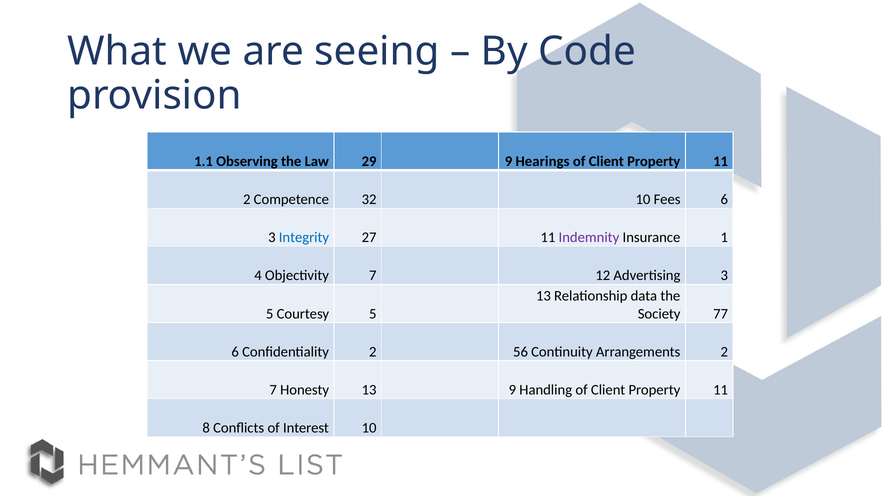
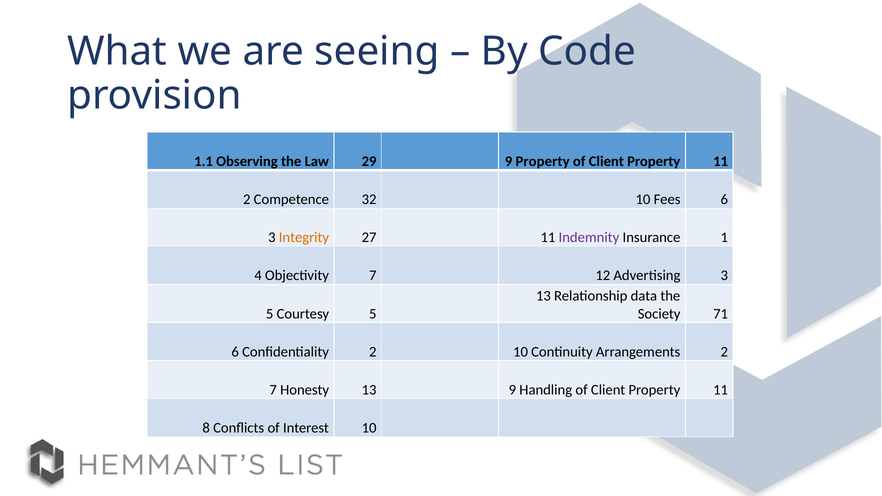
9 Hearings: Hearings -> Property
Integrity colour: blue -> orange
77: 77 -> 71
2 56: 56 -> 10
